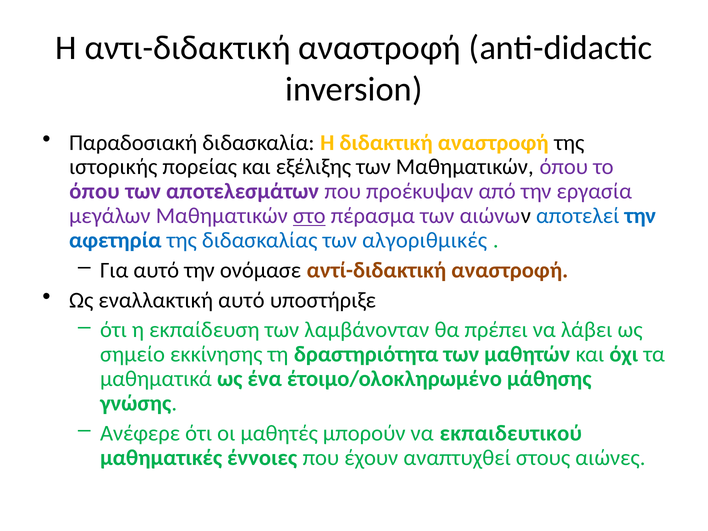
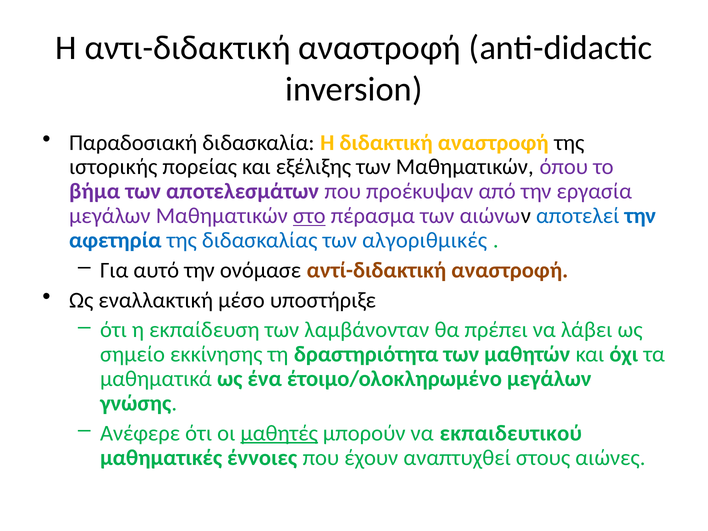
όπου at (95, 191): όπου -> βήμα
εναλλακτική αυτό: αυτό -> μέσο
έτοιμο/ολοκληρωμένο μάθησης: μάθησης -> μεγάλων
μαθητές underline: none -> present
